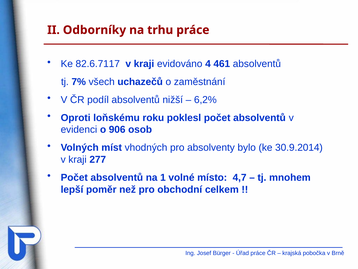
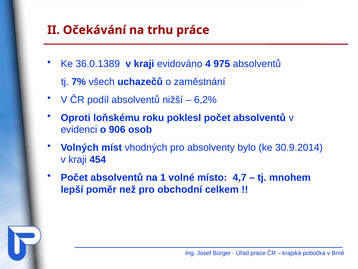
Odborníky: Odborníky -> Očekávání
82.6.7117: 82.6.7117 -> 36.0.1389
461: 461 -> 975
277: 277 -> 454
